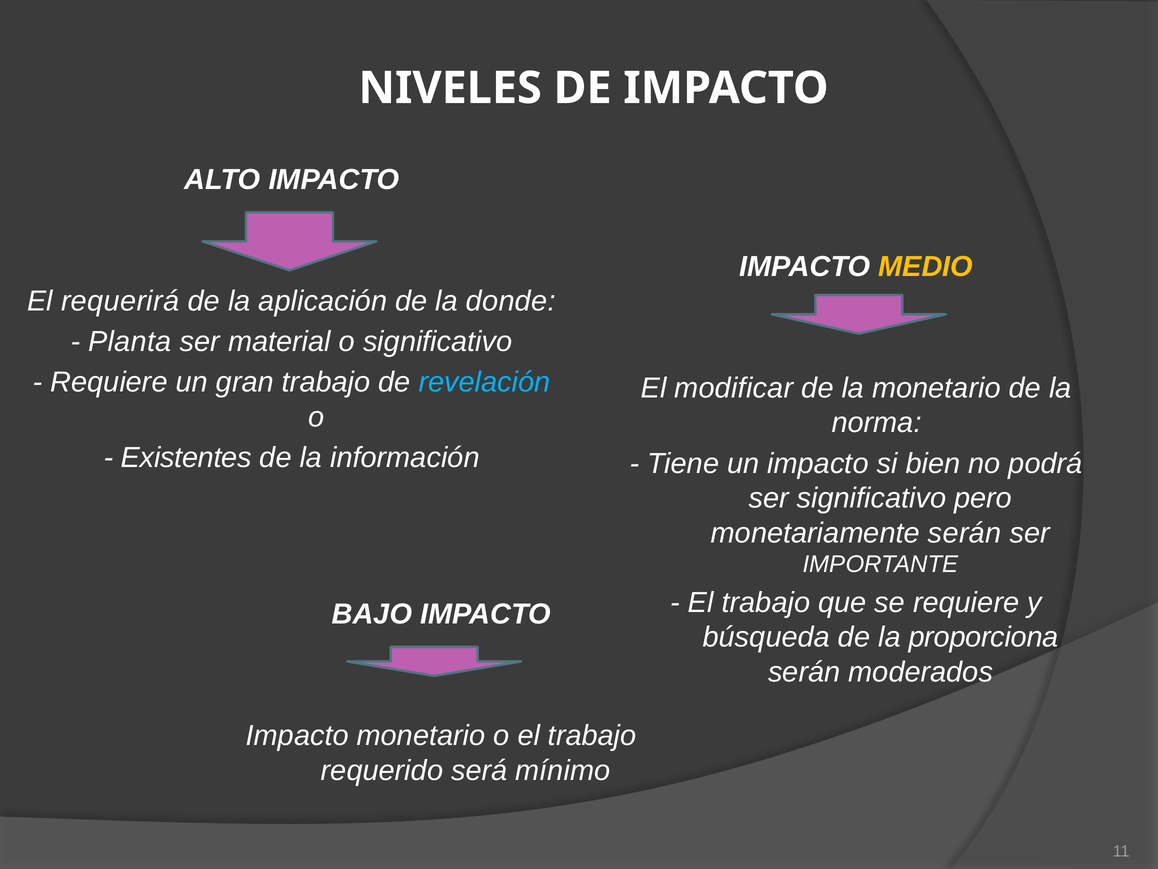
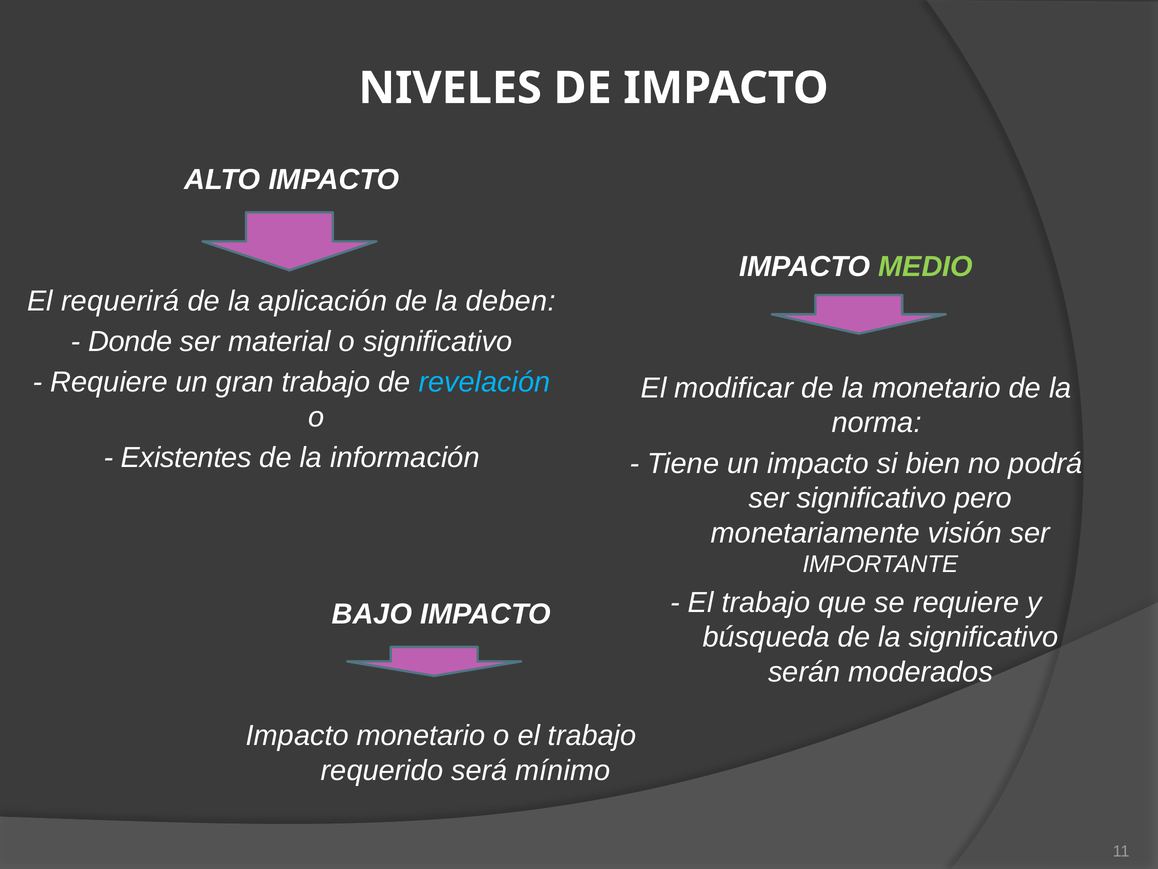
MEDIO colour: yellow -> light green
donde: donde -> deben
Planta: Planta -> Donde
monetariamente serán: serán -> visión
la proporciona: proporciona -> significativo
